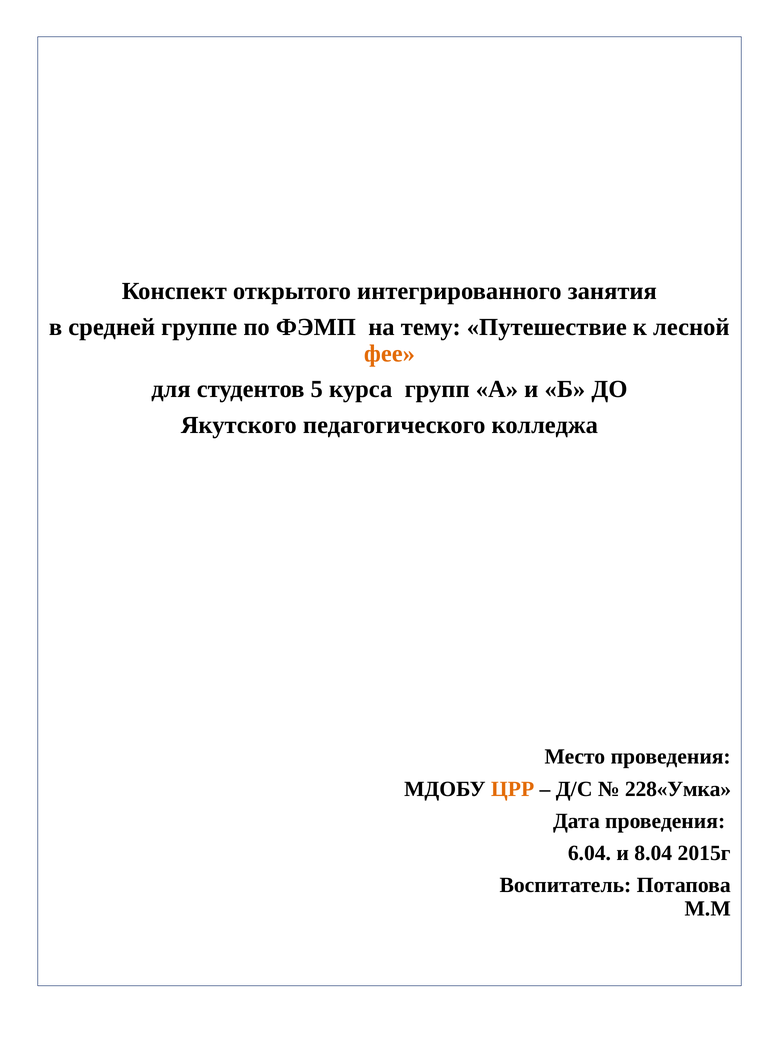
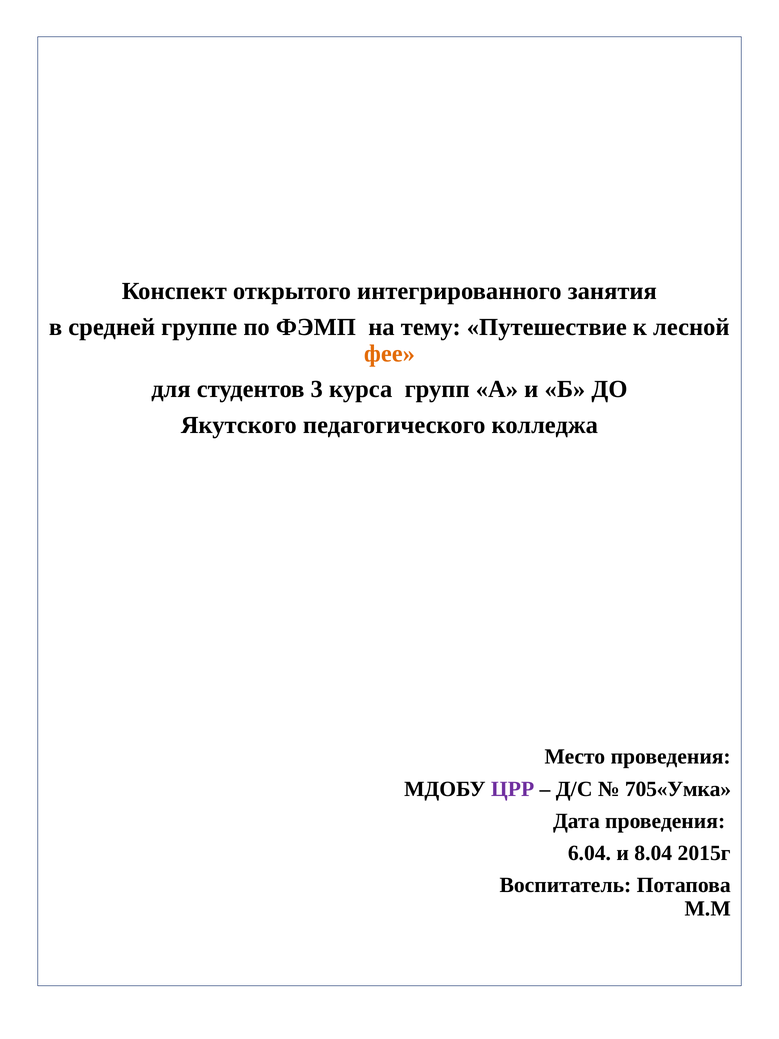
5: 5 -> 3
ЦРР colour: orange -> purple
228«Умка: 228«Умка -> 705«Умка
